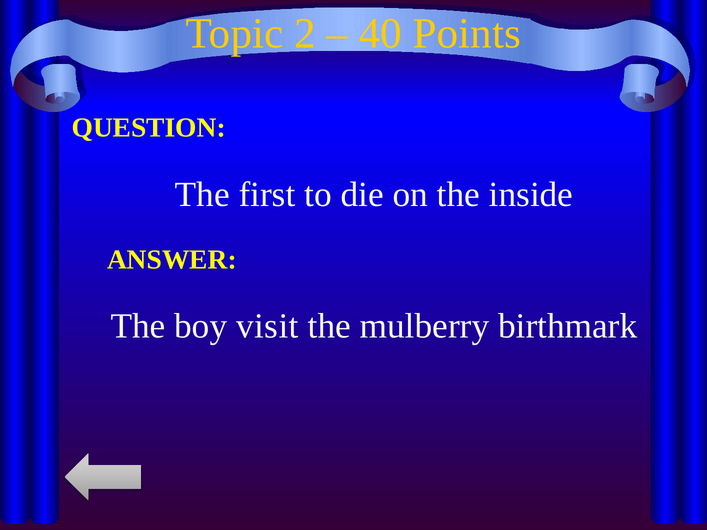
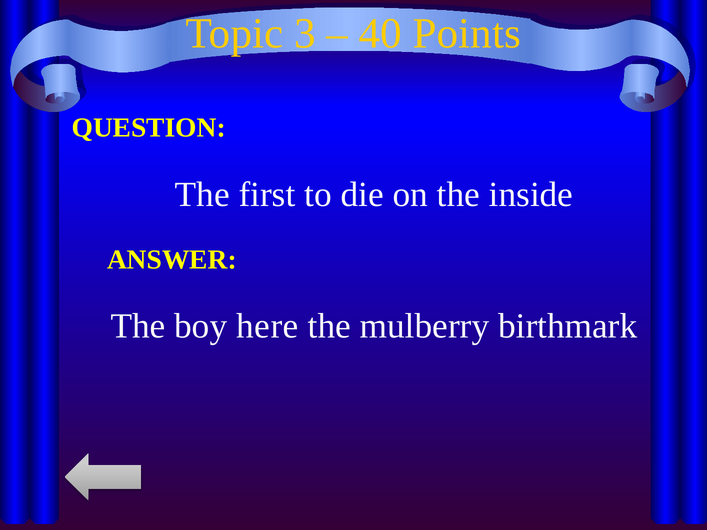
2: 2 -> 3
visit: visit -> here
